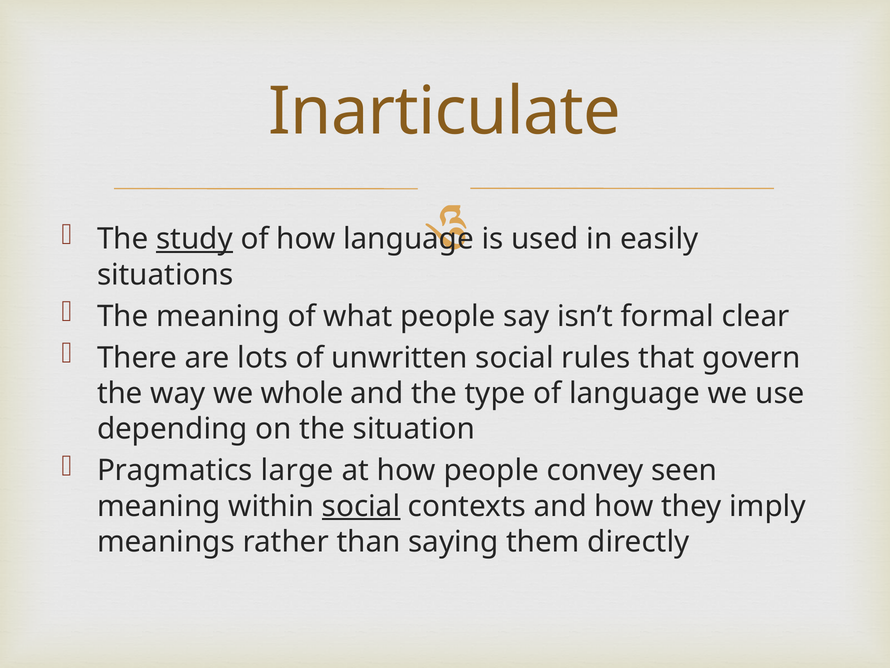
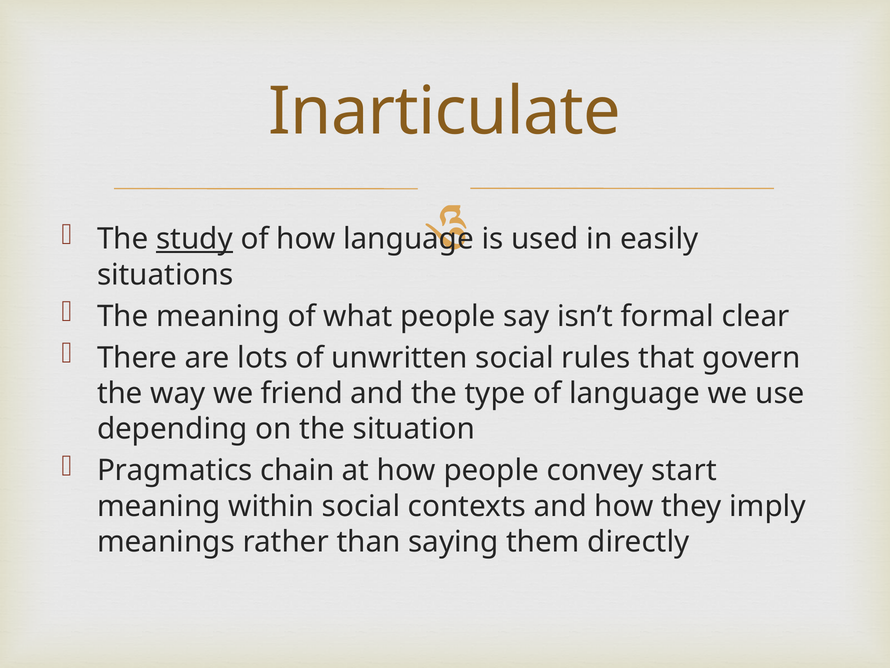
whole: whole -> friend
large: large -> chain
seen: seen -> start
social at (361, 506) underline: present -> none
